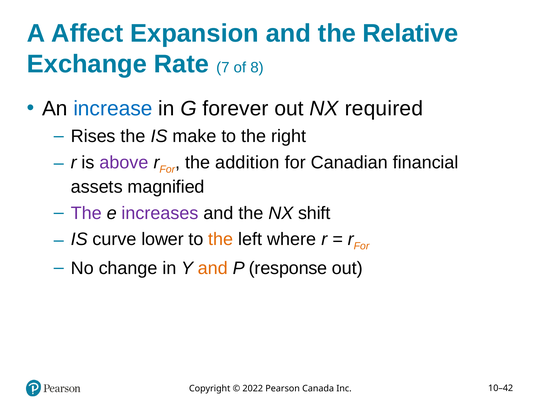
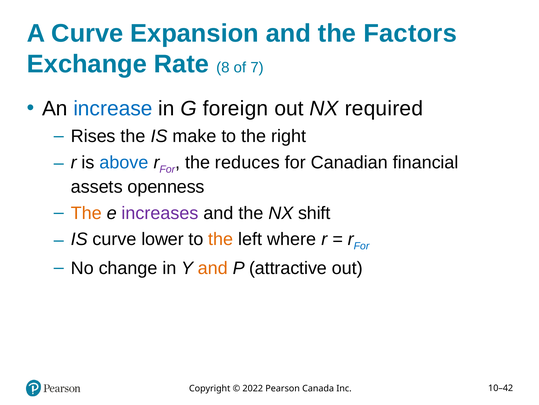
A Affect: Affect -> Curve
Relative: Relative -> Factors
7: 7 -> 8
8: 8 -> 7
forever: forever -> foreign
above colour: purple -> blue
For at (167, 169) colour: orange -> purple
addition: addition -> reduces
magnified: magnified -> openness
The at (86, 213) colour: purple -> orange
For at (362, 246) colour: orange -> blue
response: response -> attractive
